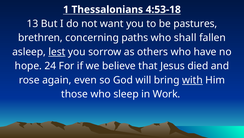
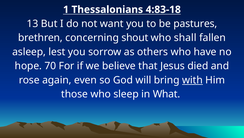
4:53-18: 4:53-18 -> 4:83-18
paths: paths -> shout
lest underline: present -> none
24: 24 -> 70
Work: Work -> What
